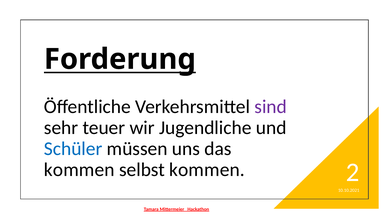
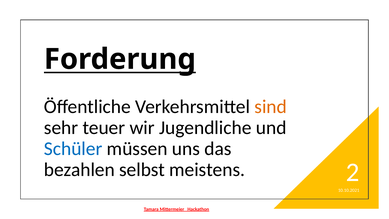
sind colour: purple -> orange
kommen at (79, 170): kommen -> bezahlen
selbst kommen: kommen -> meistens
